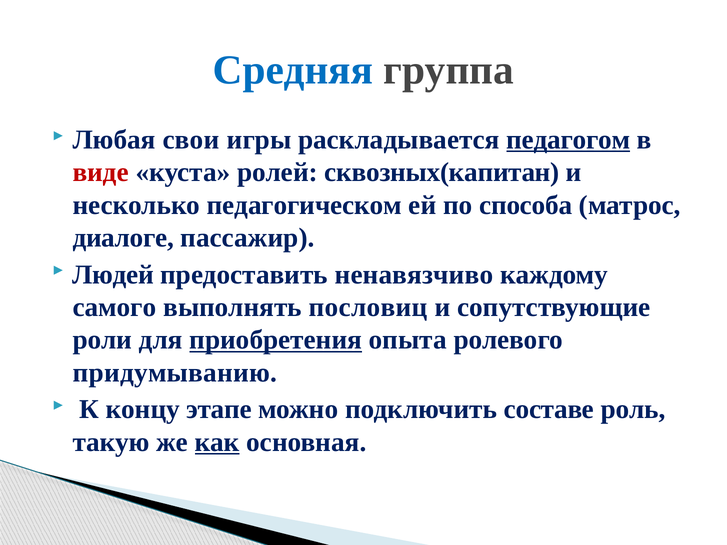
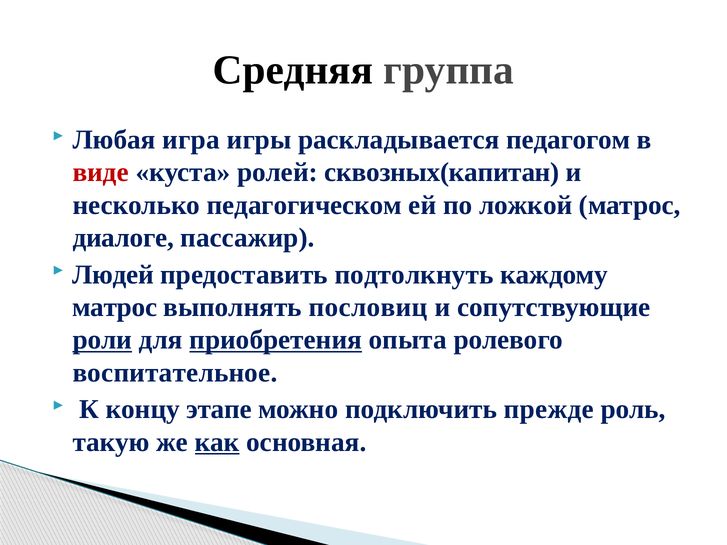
Средняя colour: blue -> black
свои: свои -> игра
педагогом underline: present -> none
способа: способа -> ложкой
ненавязчиво: ненавязчиво -> подтолкнуть
самого at (115, 307): самого -> матрос
роли underline: none -> present
придумыванию: придумыванию -> воспитательное
составе: составе -> прежде
